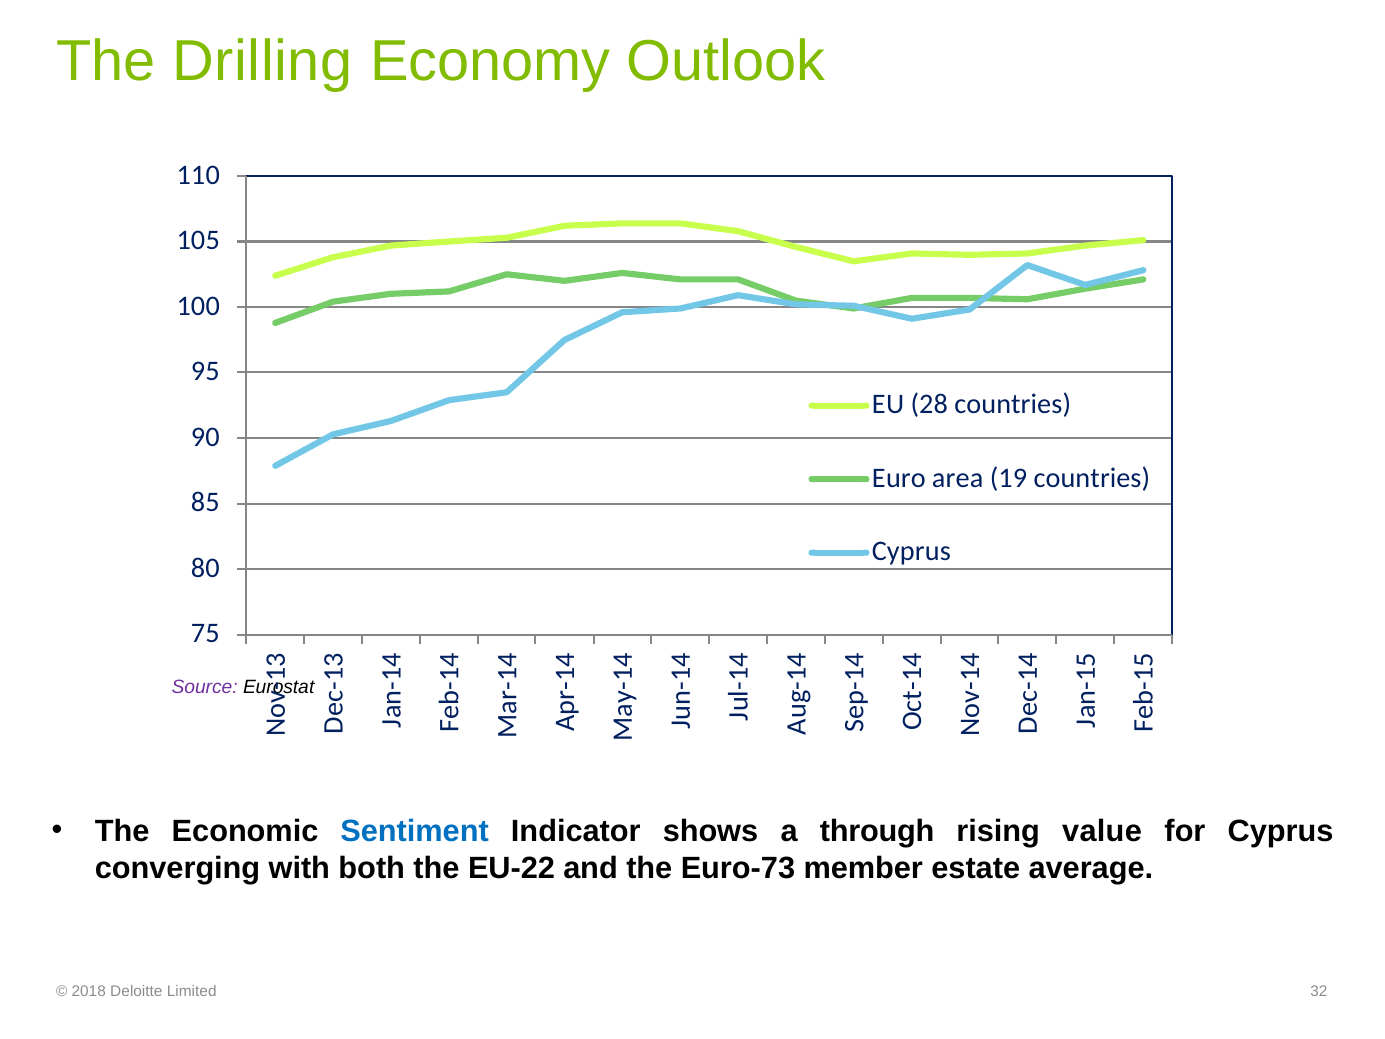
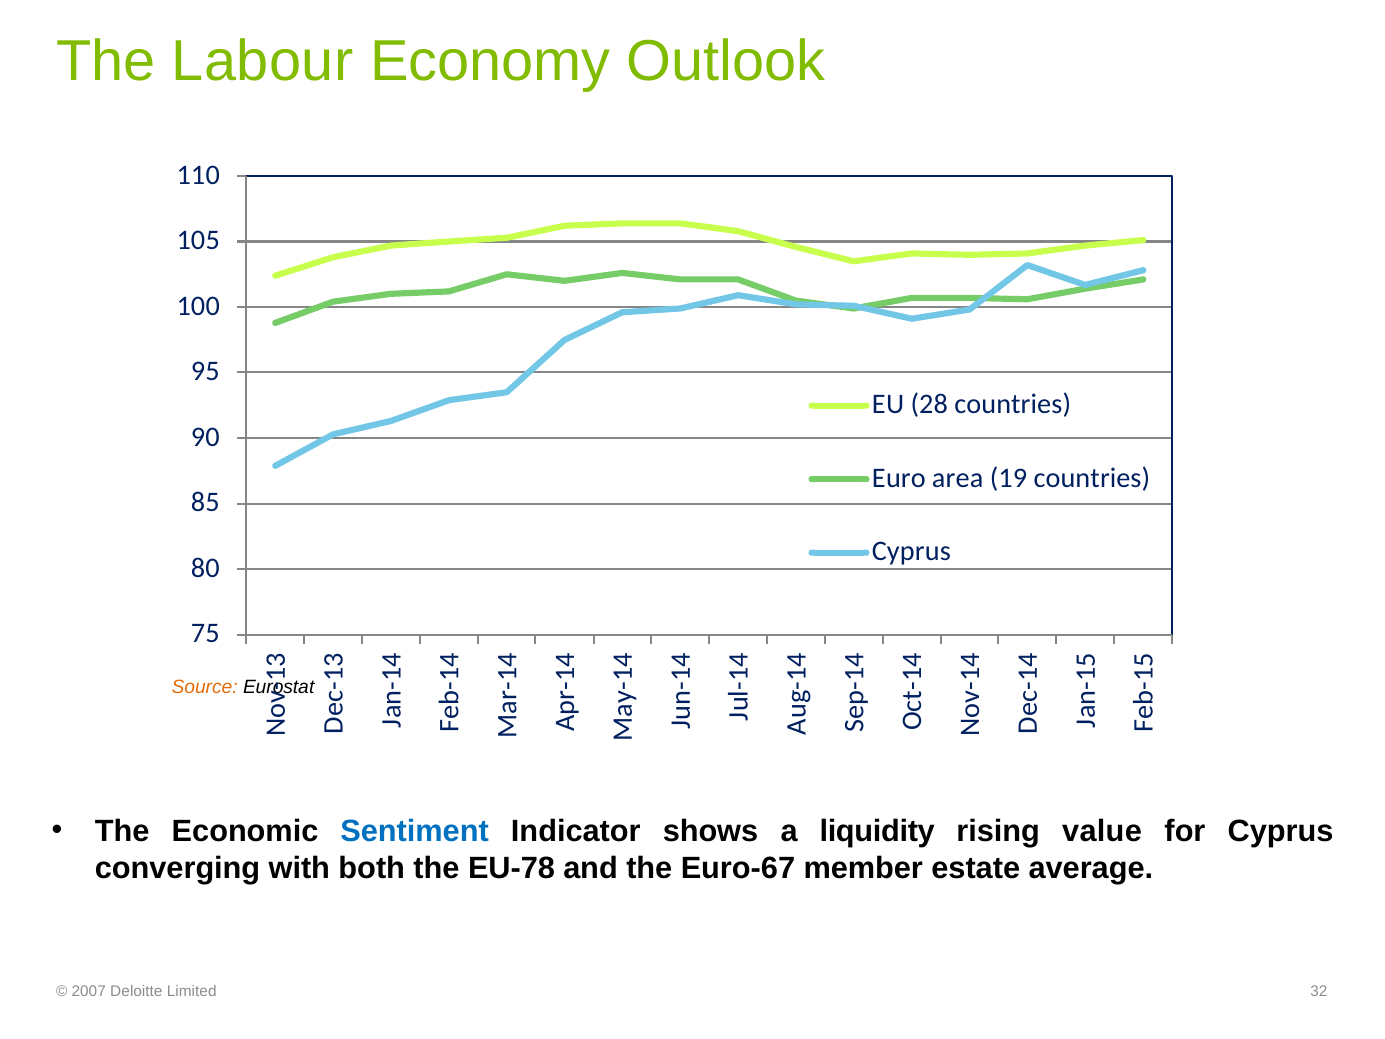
Drilling: Drilling -> Labour
Source colour: purple -> orange
through: through -> liquidity
EU-22: EU-22 -> EU-78
Euro-73: Euro-73 -> Euro-67
2018: 2018 -> 2007
